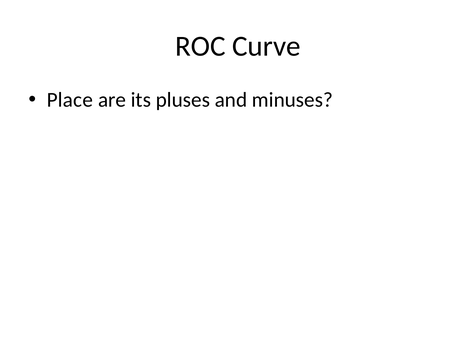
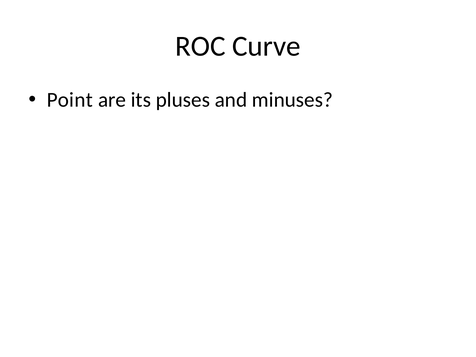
Place: Place -> Point
